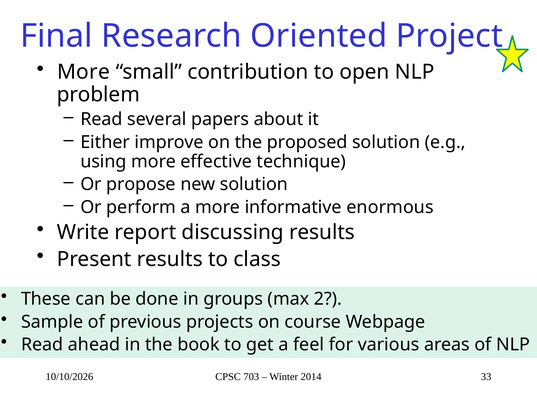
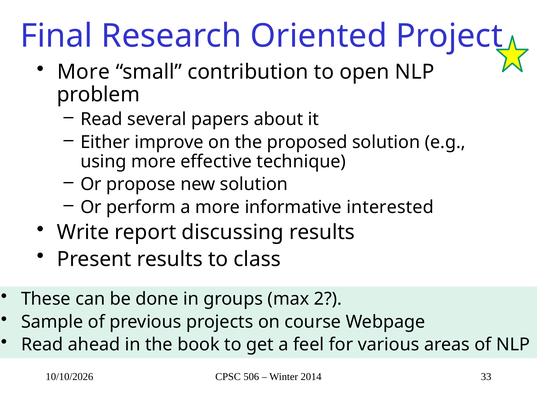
enormous: enormous -> interested
703: 703 -> 506
